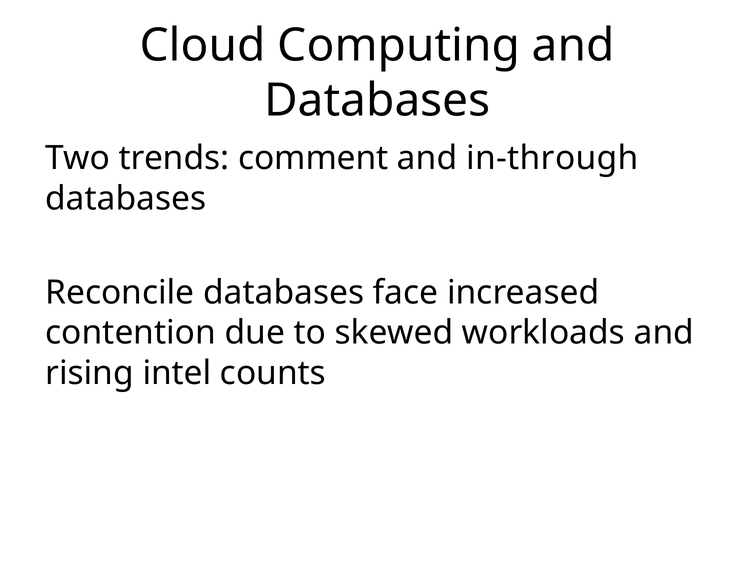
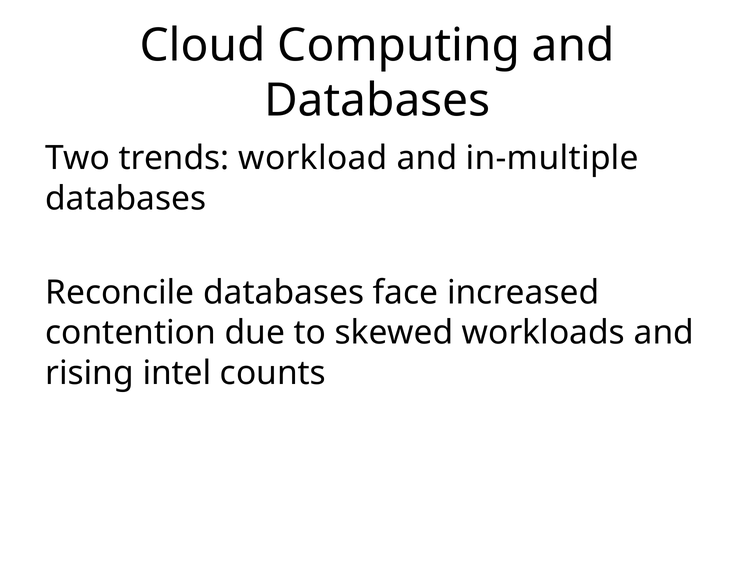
comment: comment -> workload
in-through: in-through -> in-multiple
